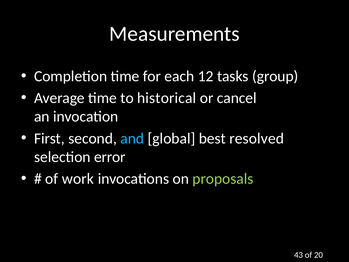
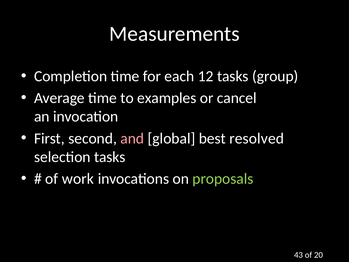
historical: historical -> examples
and colour: light blue -> pink
selection error: error -> tasks
